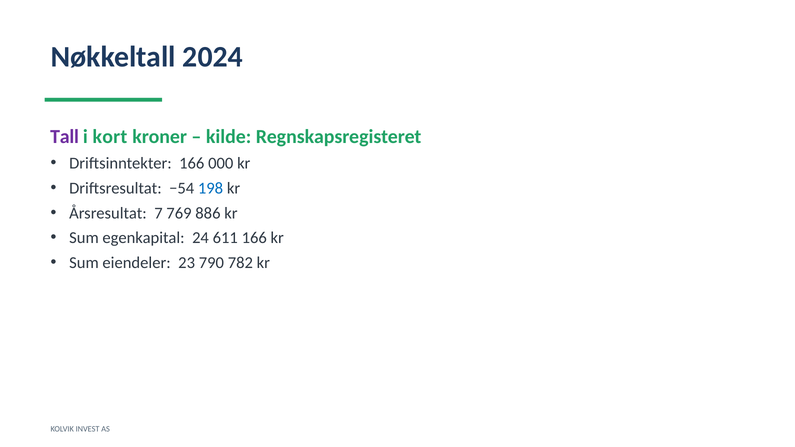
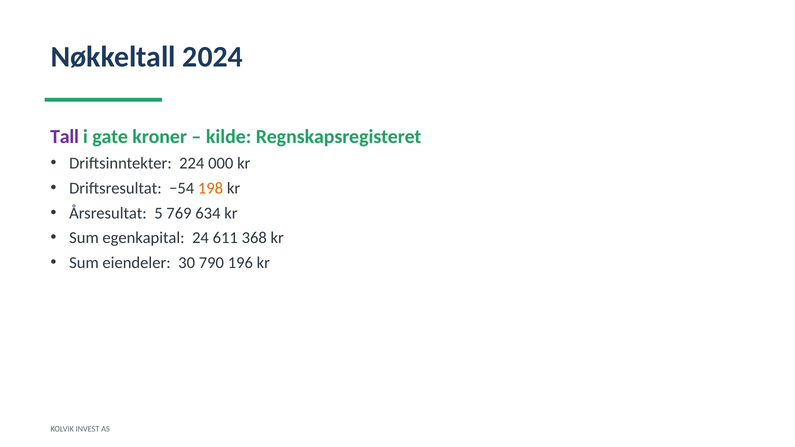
kort: kort -> gate
Driftsinntekter 166: 166 -> 224
198 colour: blue -> orange
7: 7 -> 5
886: 886 -> 634
611 166: 166 -> 368
23: 23 -> 30
782: 782 -> 196
